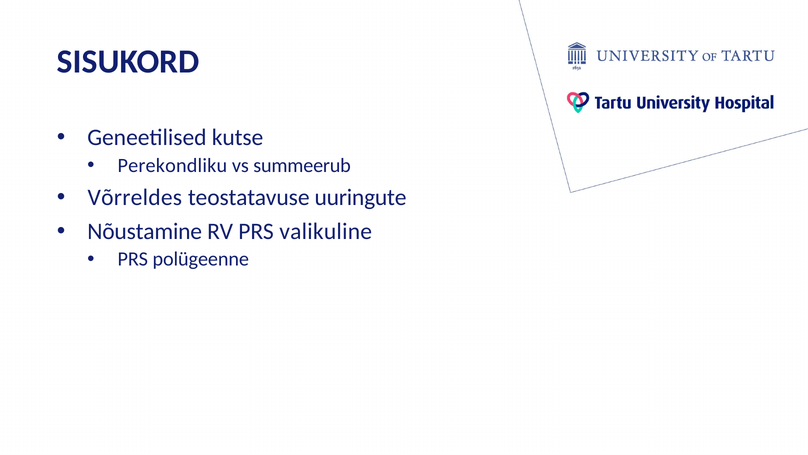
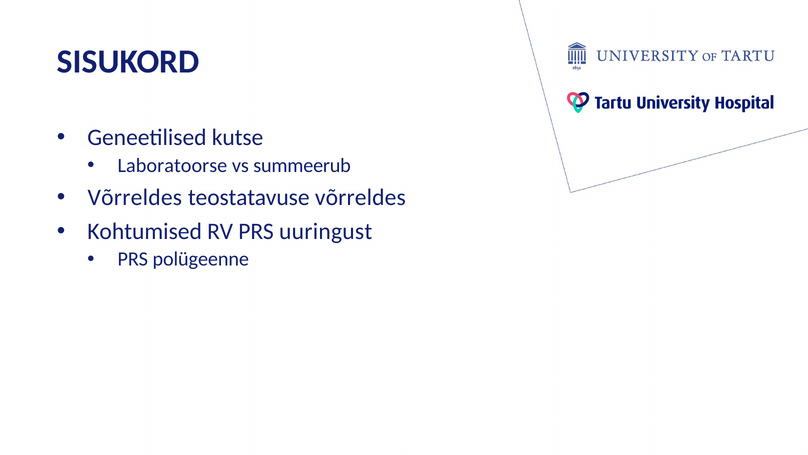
Perekondliku: Perekondliku -> Laboratoorse
teostatavuse uuringute: uuringute -> võrreldes
Nõustamine: Nõustamine -> Kohtumised
valikuline: valikuline -> uuringust
